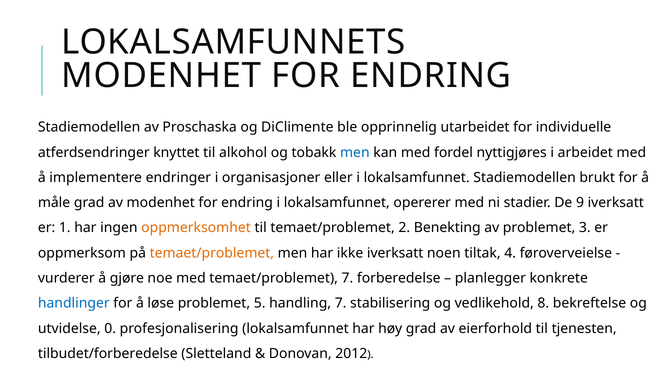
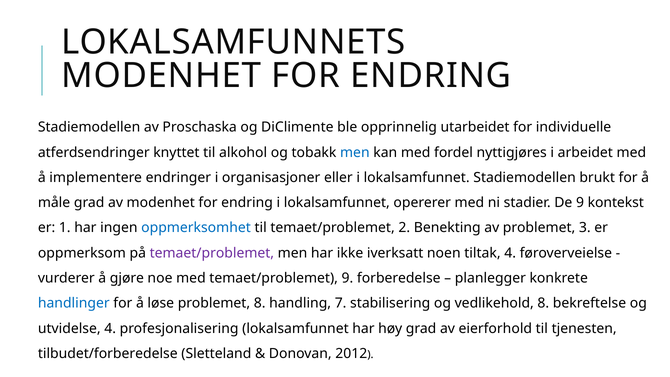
9 iverksatt: iverksatt -> kontekst
oppmerksomhet colour: orange -> blue
temaet/problemet at (212, 253) colour: orange -> purple
temaet/problemet 7: 7 -> 9
problemet 5: 5 -> 8
utvidelse 0: 0 -> 4
